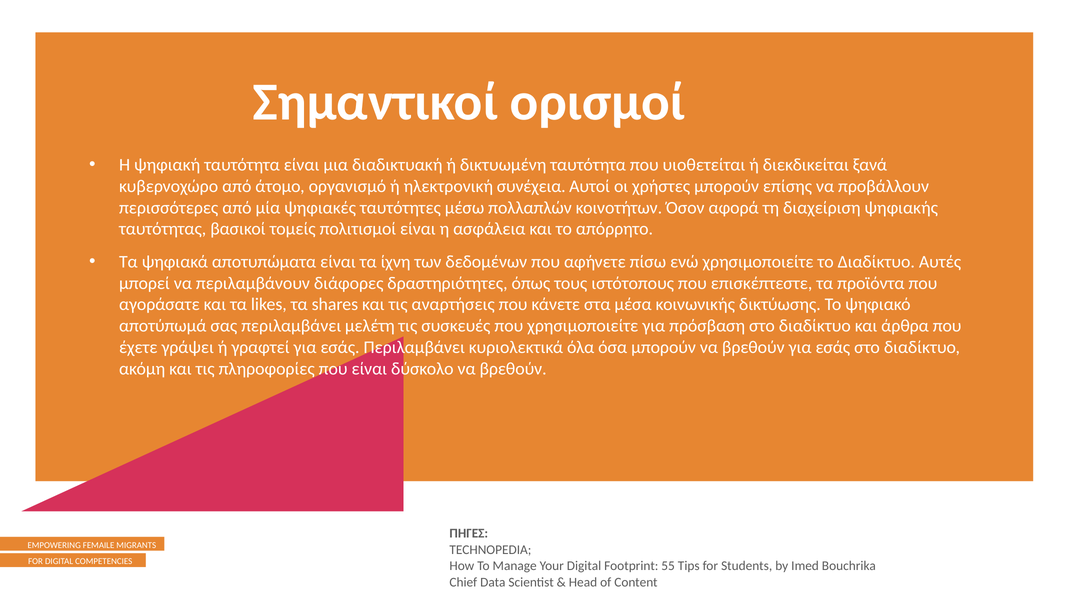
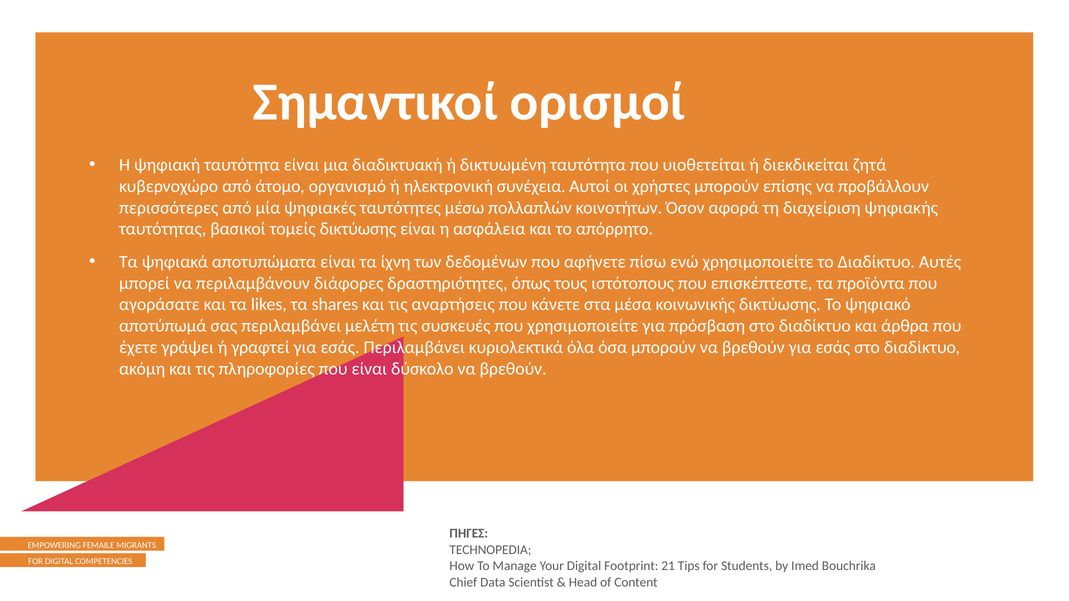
ξανά: ξανά -> ζητά
τομείς πολιτισμοί: πολιτισμοί -> δικτύωσης
55: 55 -> 21
